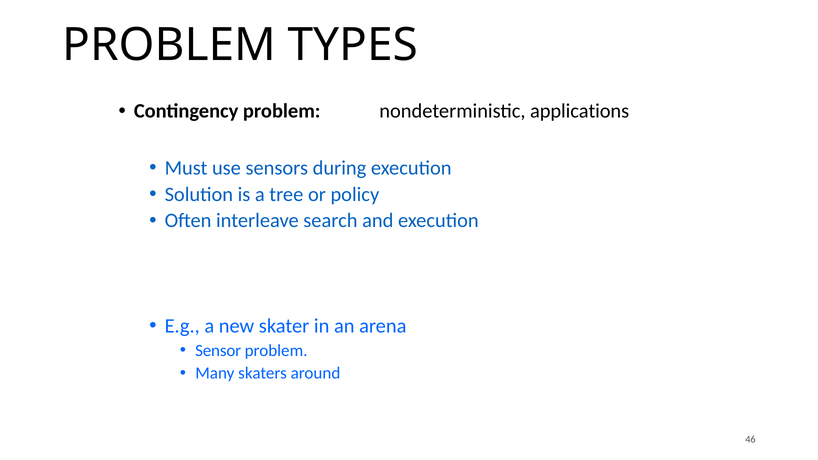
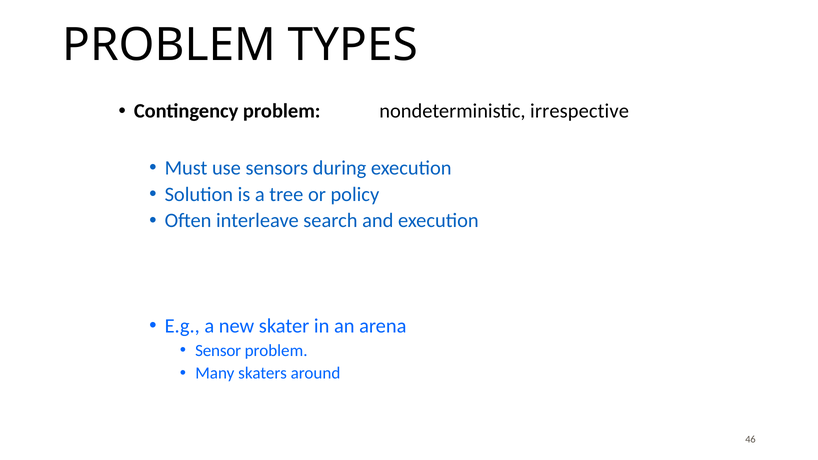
applications: applications -> irrespective
